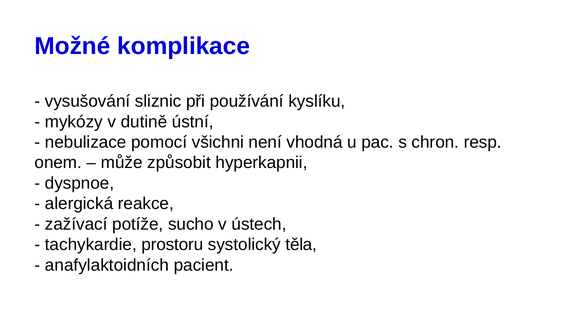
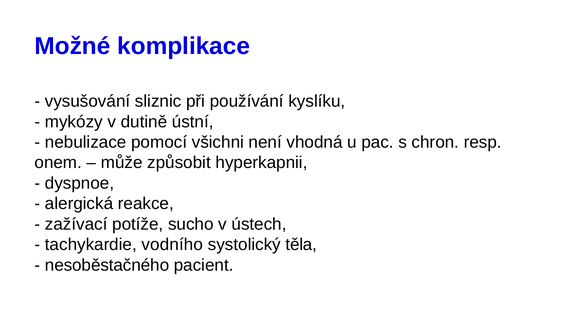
prostoru: prostoru -> vodního
anafylaktoidních: anafylaktoidních -> nesoběstačného
